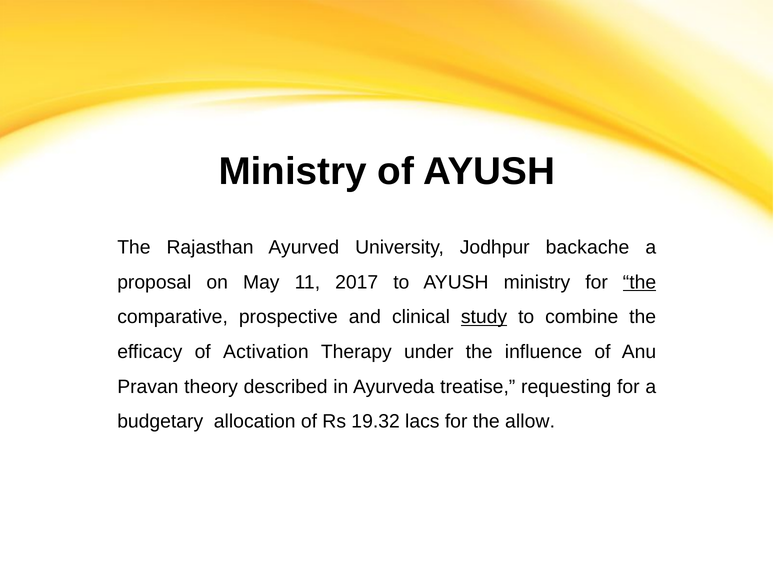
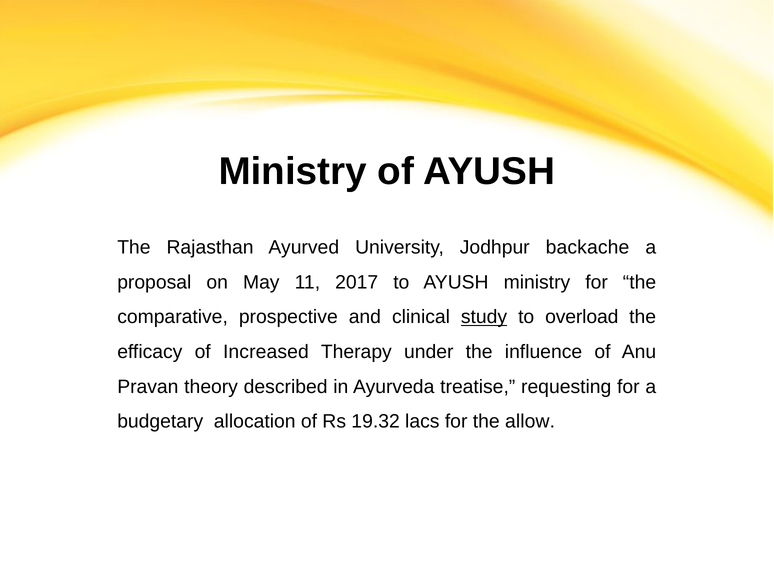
the at (640, 282) underline: present -> none
combine: combine -> overload
Activation: Activation -> Increased
